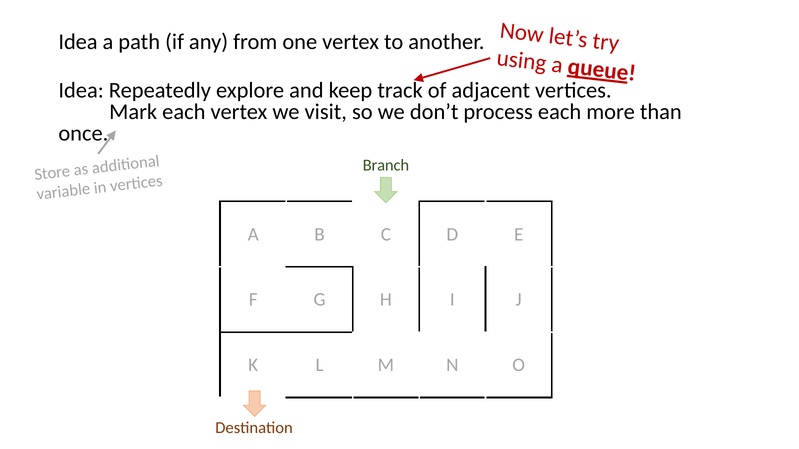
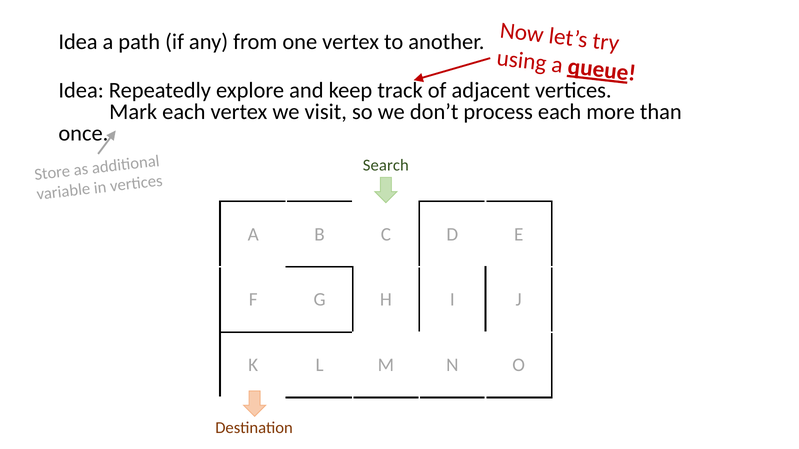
Branch: Branch -> Search
